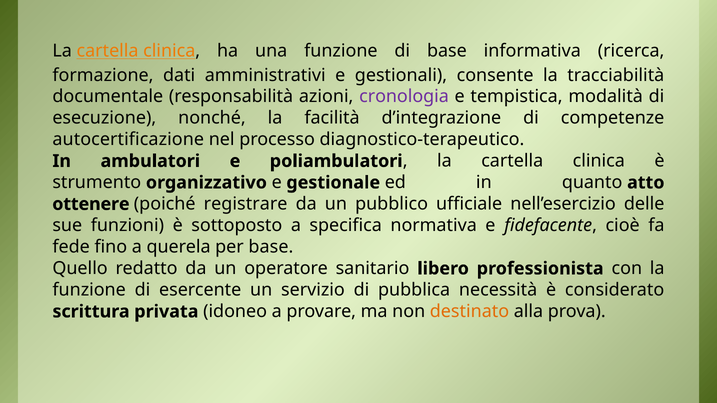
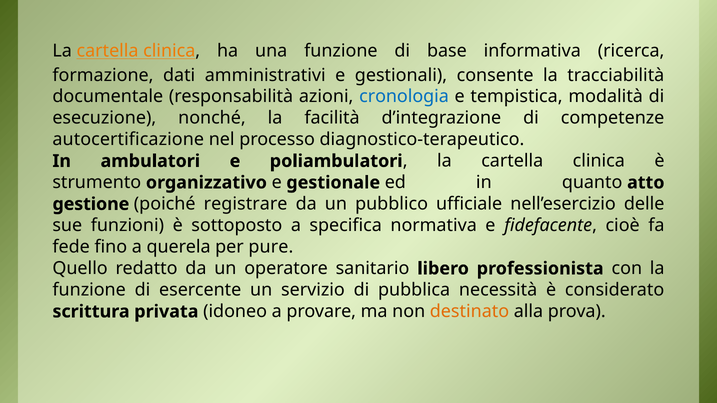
cronologia colour: purple -> blue
ottenere: ottenere -> gestione
per base: base -> pure
